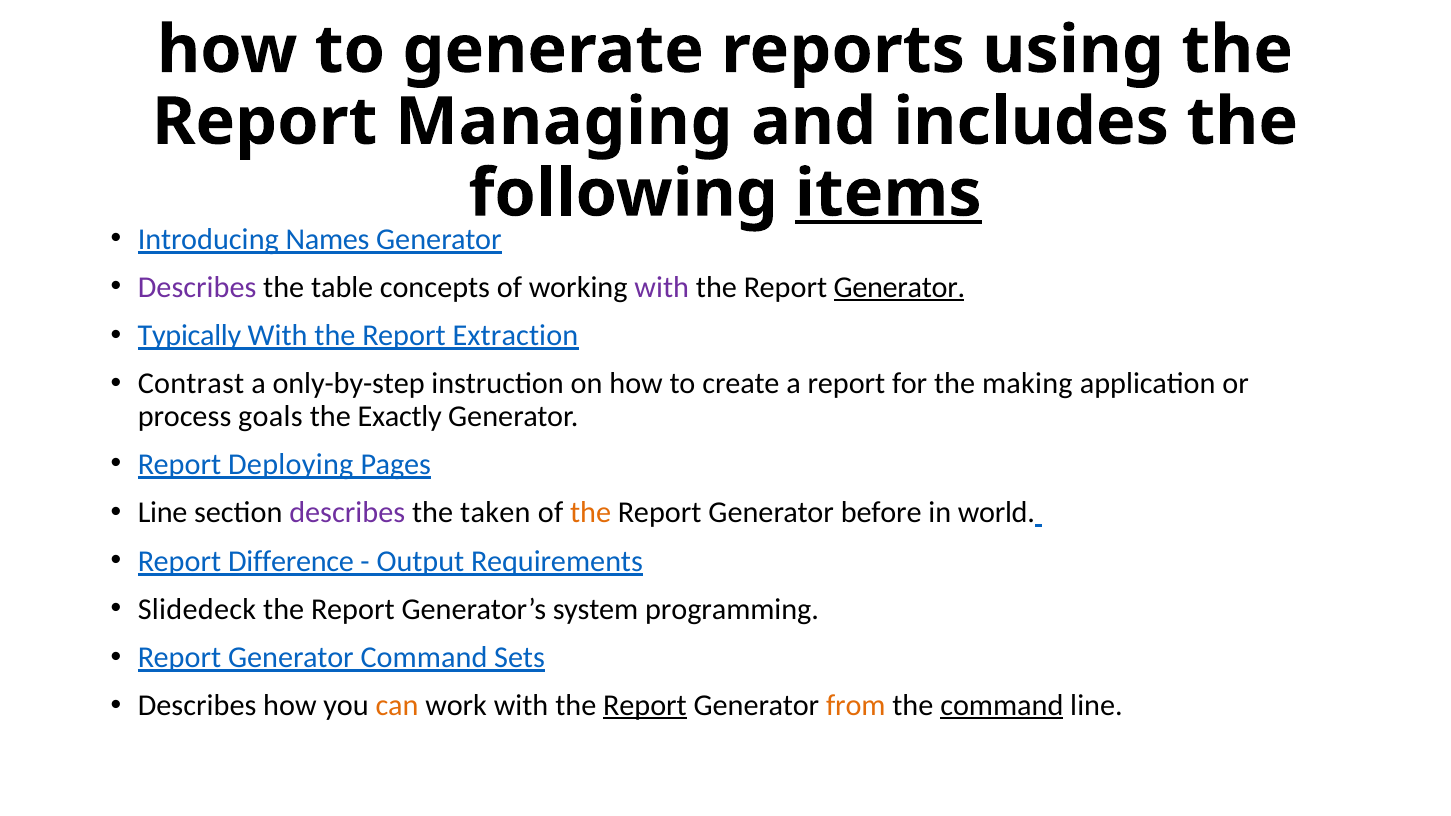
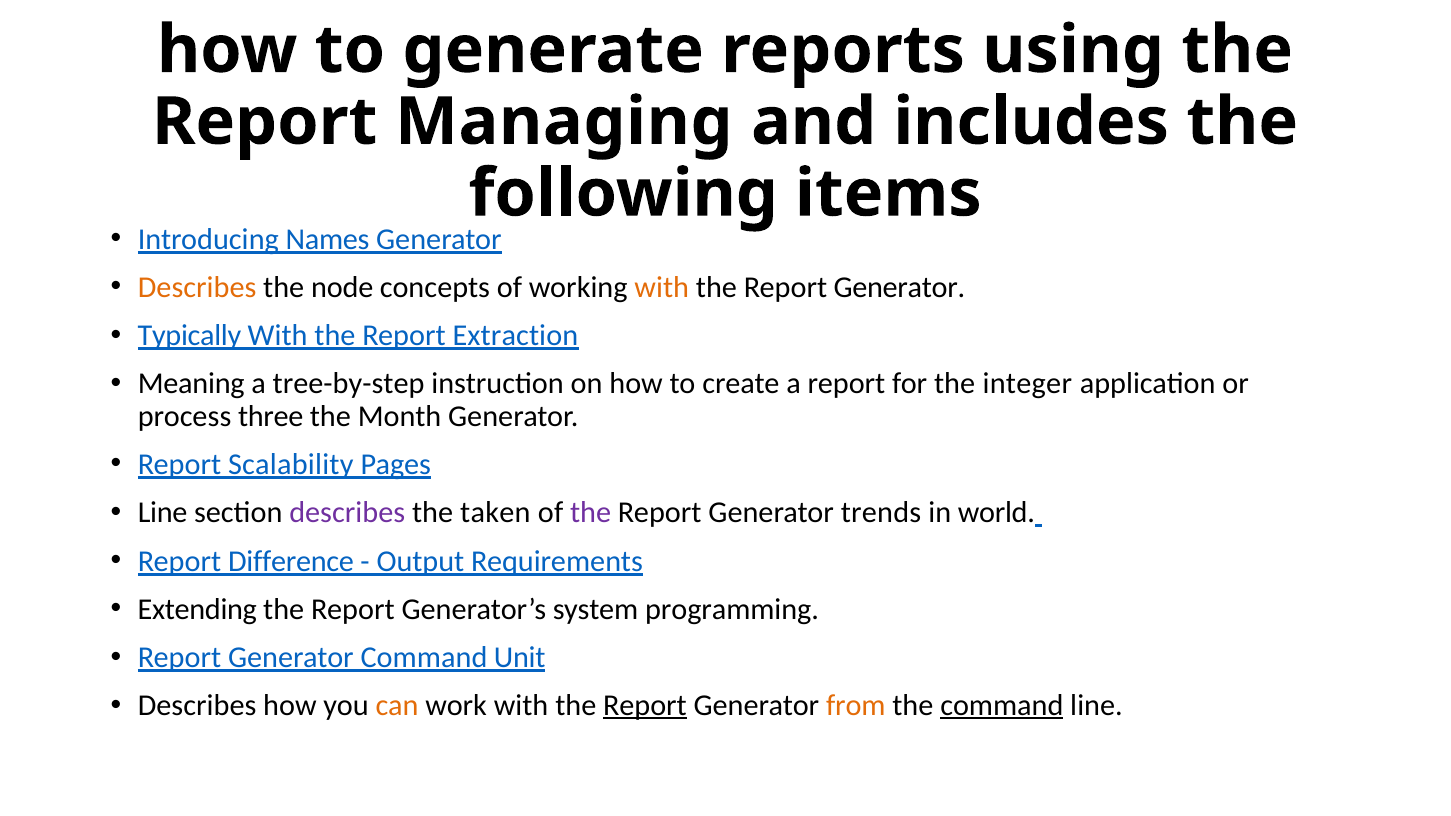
items underline: present -> none
Describes at (197, 287) colour: purple -> orange
table: table -> node
with at (662, 287) colour: purple -> orange
Generator at (899, 287) underline: present -> none
Contrast: Contrast -> Meaning
only-by-step: only-by-step -> tree-by-step
making: making -> integer
goals: goals -> three
Exactly: Exactly -> Month
Deploying: Deploying -> Scalability
the at (591, 513) colour: orange -> purple
before: before -> trends
Slidedeck: Slidedeck -> Extending
Sets: Sets -> Unit
